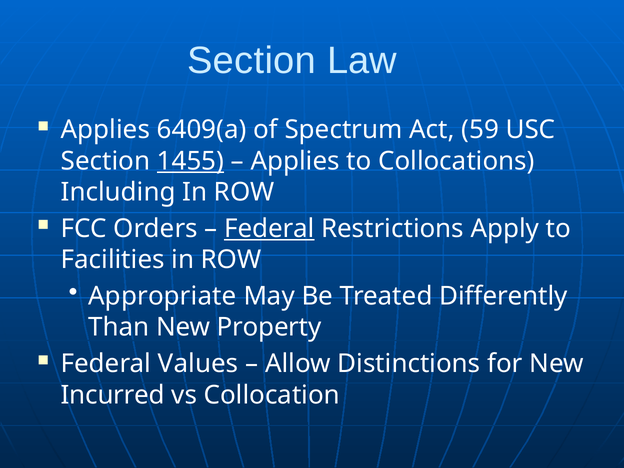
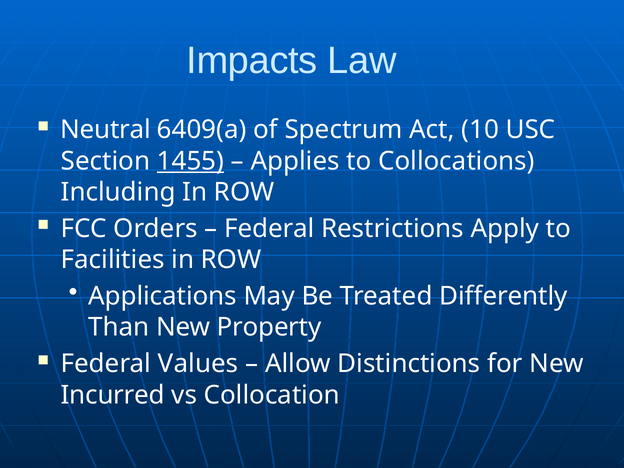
Section at (252, 61): Section -> Impacts
Applies at (105, 130): Applies -> Neutral
59: 59 -> 10
Federal at (269, 229) underline: present -> none
Appropriate: Appropriate -> Applications
